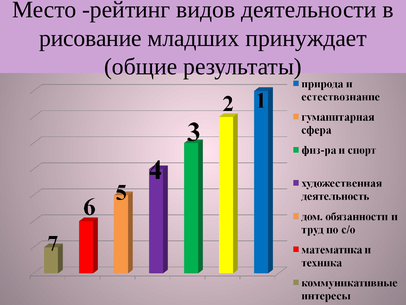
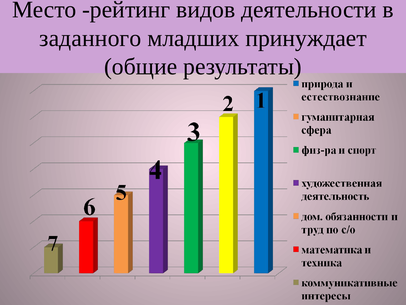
рисование: рисование -> заданного
